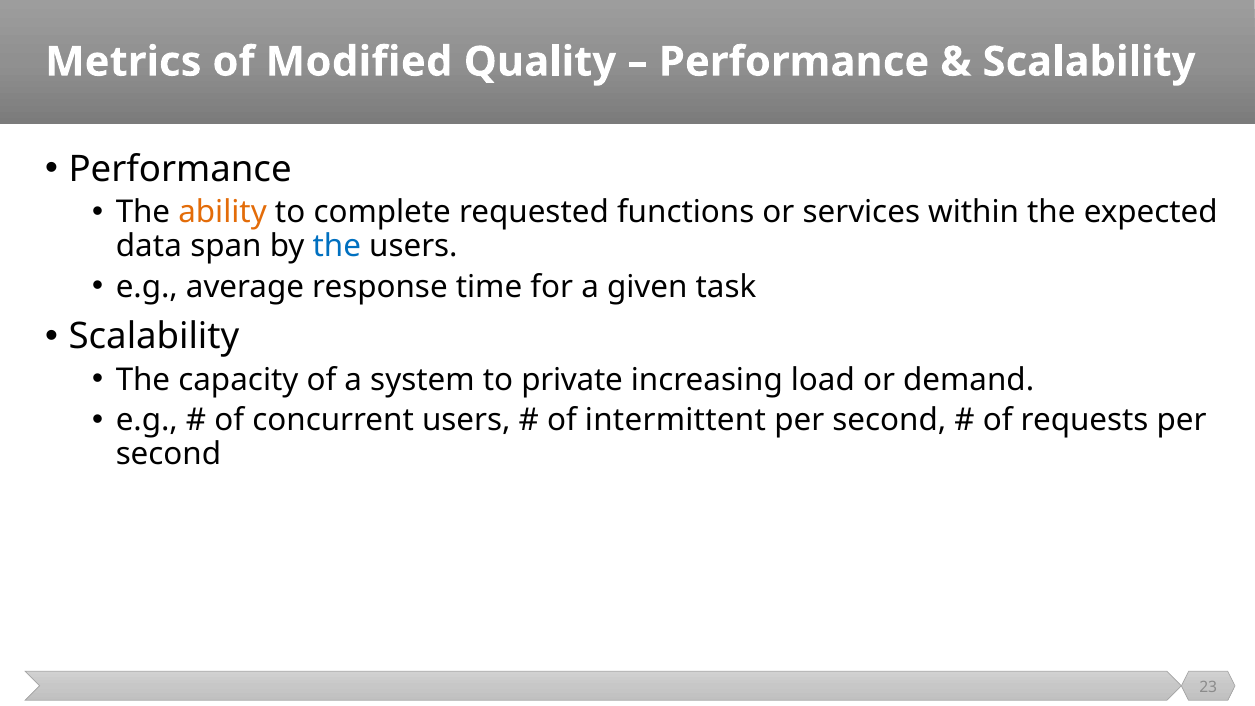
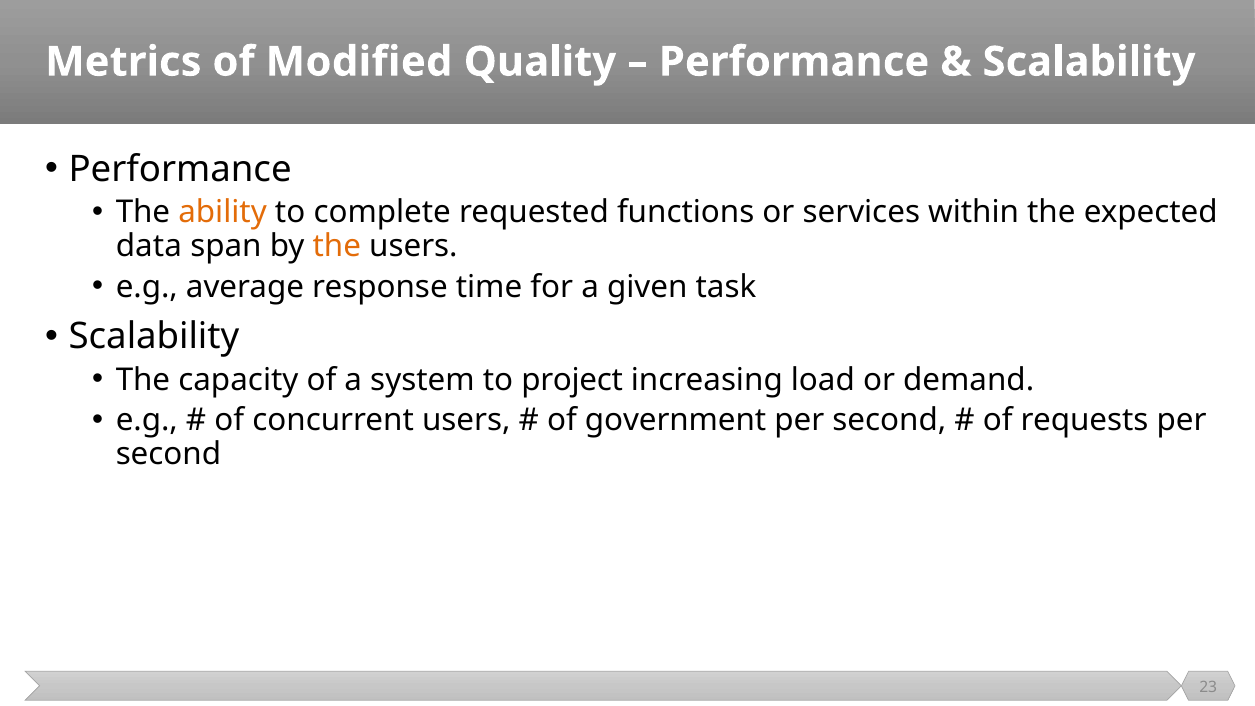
the at (337, 246) colour: blue -> orange
private: private -> project
intermittent: intermittent -> government
